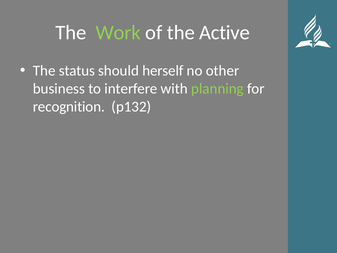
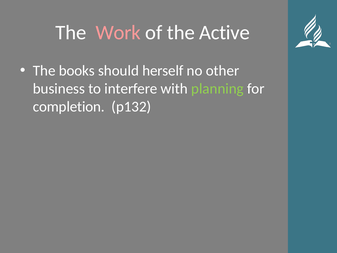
Work colour: light green -> pink
status: status -> books
recognition: recognition -> completion
